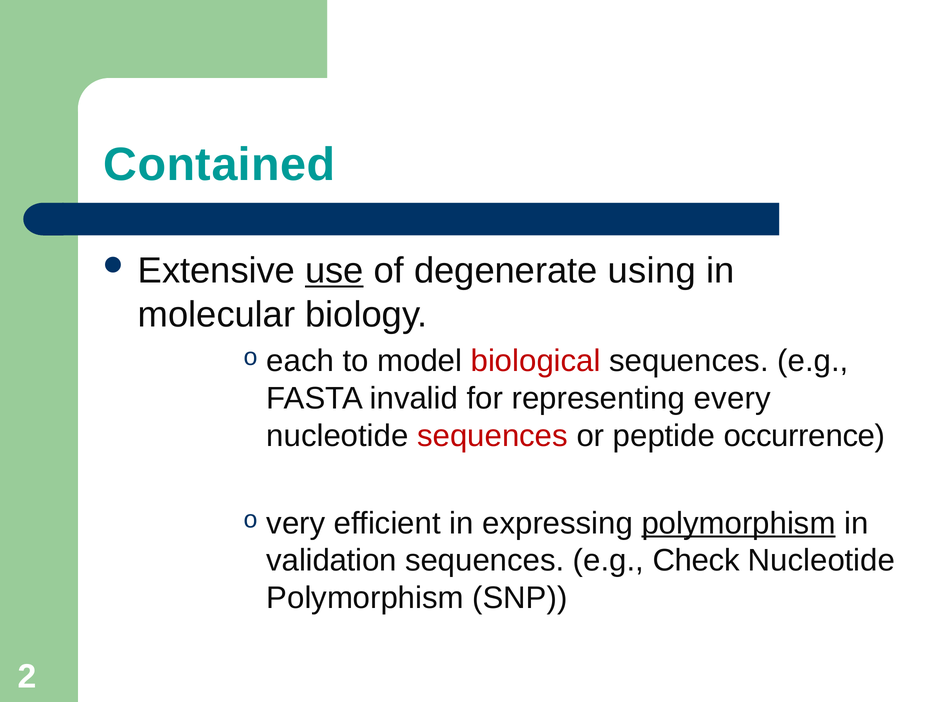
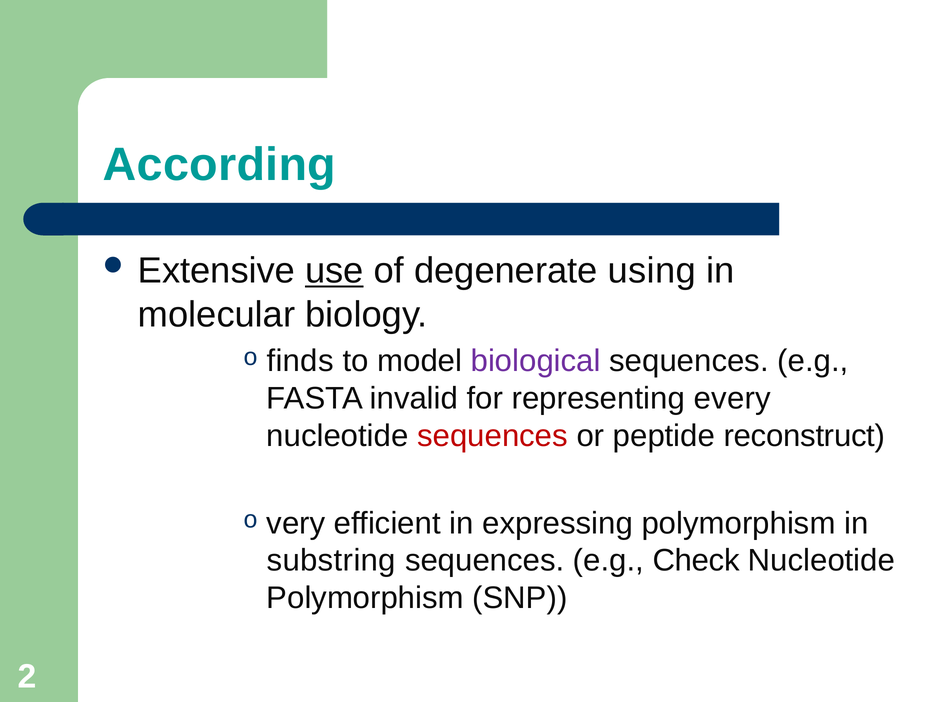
Contained: Contained -> According
each: each -> finds
biological colour: red -> purple
occurrence: occurrence -> reconstruct
polymorphism at (739, 523) underline: present -> none
validation: validation -> substring
